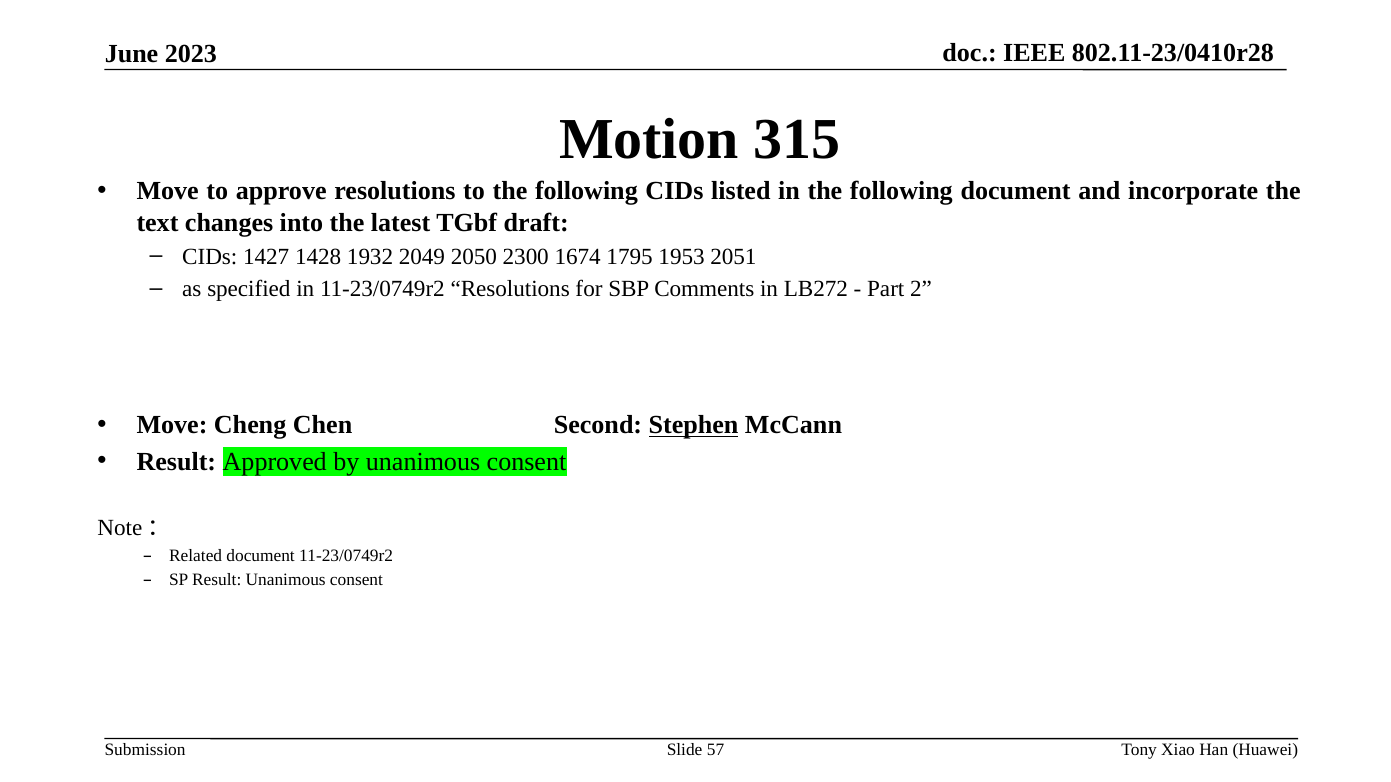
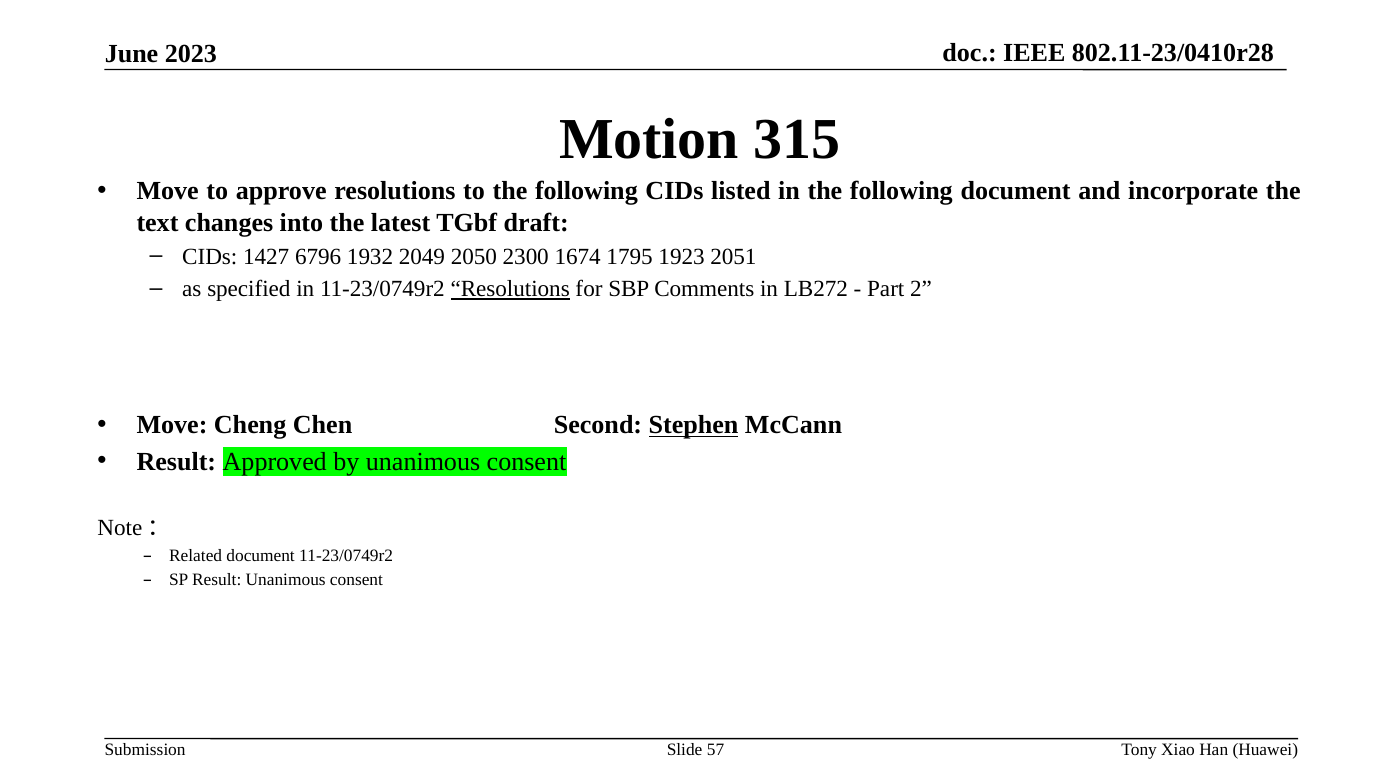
1428: 1428 -> 6796
1953: 1953 -> 1923
Resolutions at (510, 289) underline: none -> present
